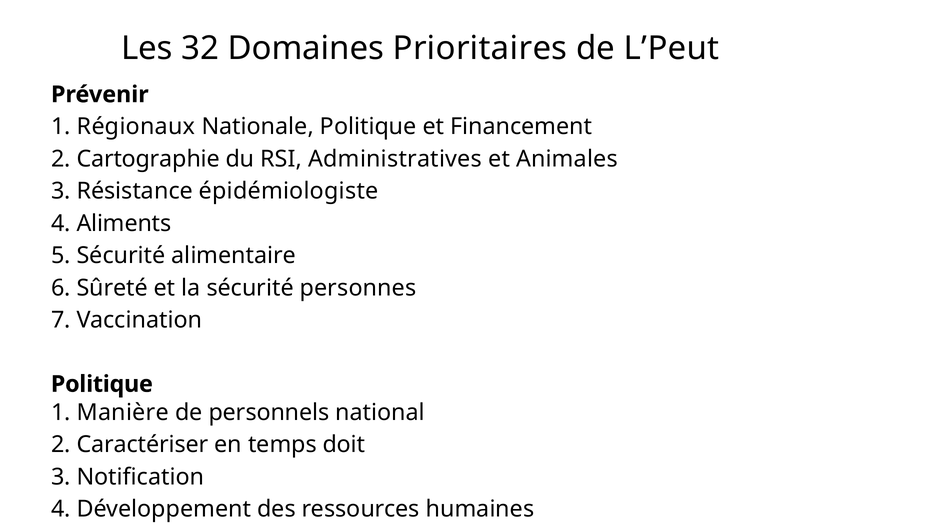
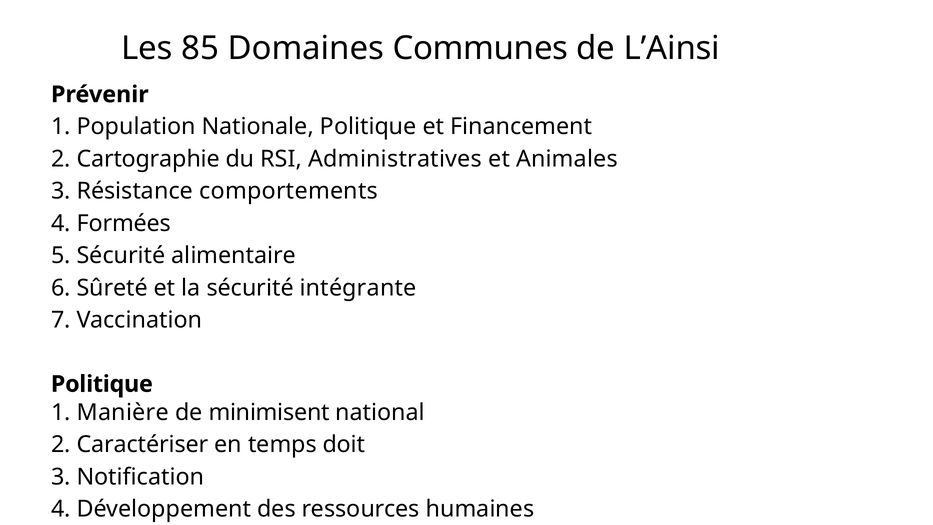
32: 32 -> 85
Prioritaires: Prioritaires -> Communes
L’Peut: L’Peut -> L’Ainsi
Régionaux: Régionaux -> Population
épidémiologiste: épidémiologiste -> comportements
Aliments: Aliments -> Formées
personnes: personnes -> intégrante
personnels: personnels -> minimisent
